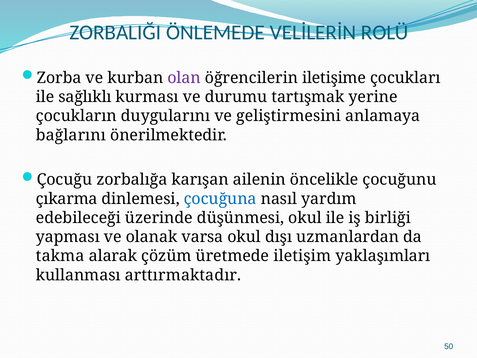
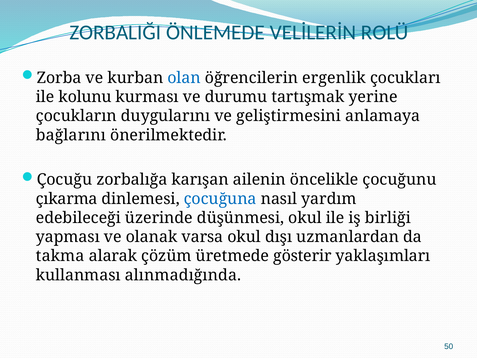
olan colour: purple -> blue
iletişime: iletişime -> ergenlik
sağlıklı: sağlıklı -> kolunu
iletişim: iletişim -> gösterir
arttırmaktadır: arttırmaktadır -> alınmadığında
